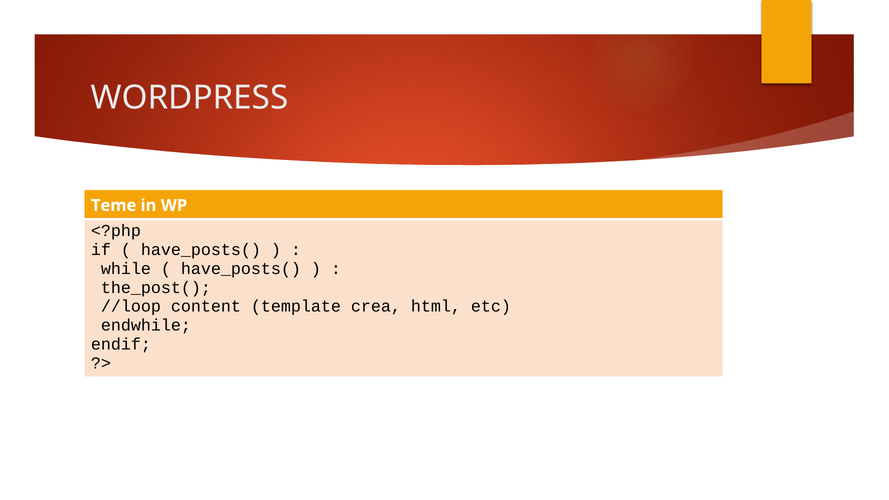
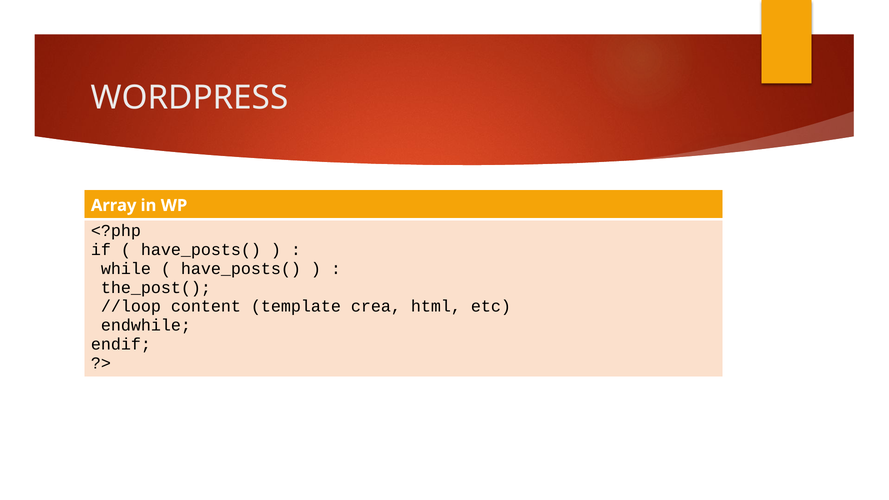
Teme: Teme -> Array
